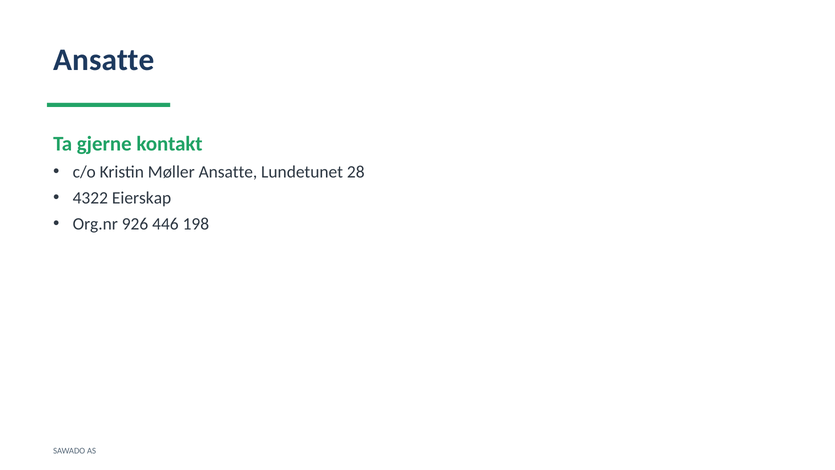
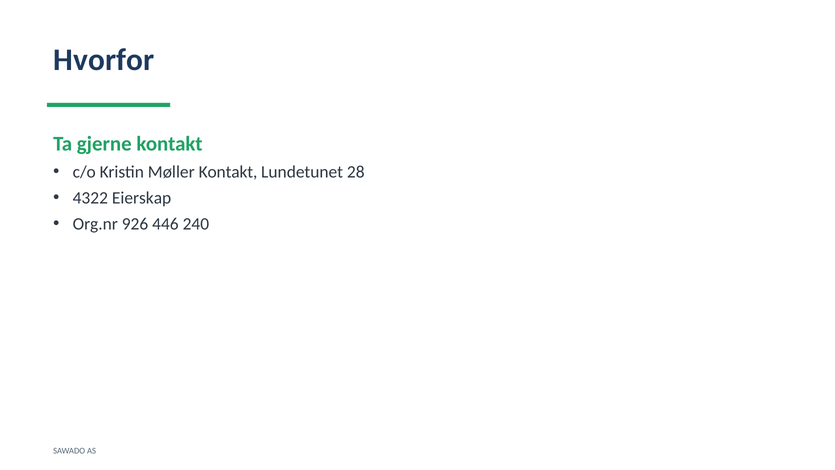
Ansatte at (104, 60): Ansatte -> Hvorfor
Møller Ansatte: Ansatte -> Kontakt
198: 198 -> 240
